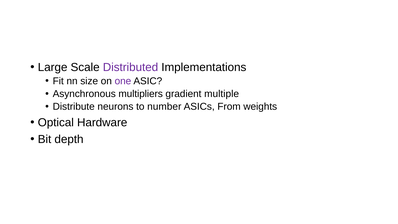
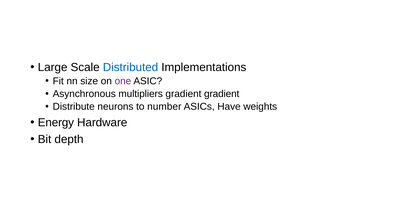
Distributed colour: purple -> blue
gradient multiple: multiple -> gradient
From: From -> Have
Optical: Optical -> Energy
